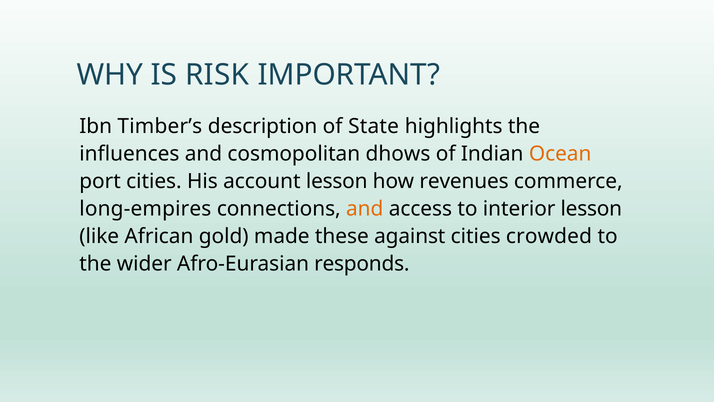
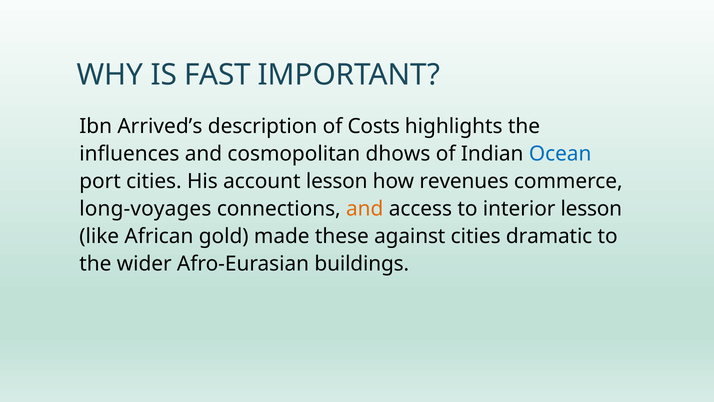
RISK: RISK -> FAST
Timber’s: Timber’s -> Arrived’s
State: State -> Costs
Ocean colour: orange -> blue
long-empires: long-empires -> long-voyages
crowded: crowded -> dramatic
responds: responds -> buildings
